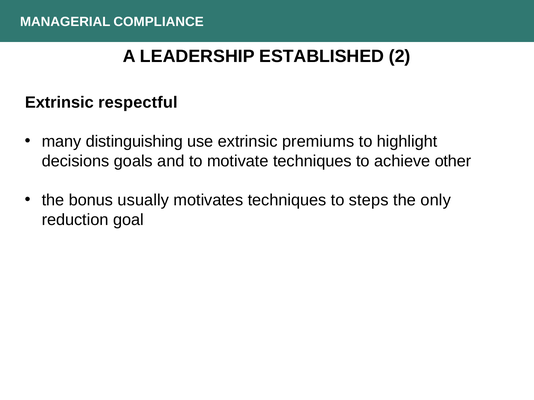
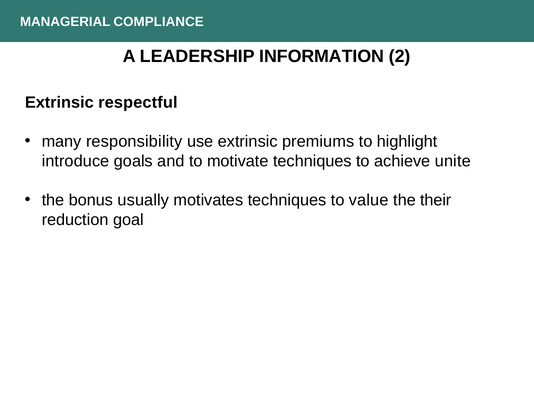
ESTABLISHED: ESTABLISHED -> INFORMATION
distinguishing: distinguishing -> responsibility
decisions: decisions -> introduce
other: other -> unite
steps: steps -> value
only: only -> their
